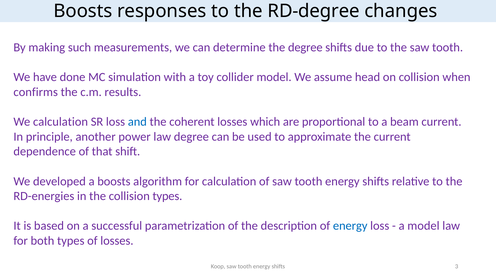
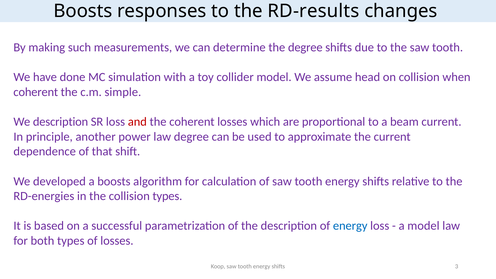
RD-degree: RD-degree -> RD-results
confirms at (36, 92): confirms -> coherent
results: results -> simple
We calculation: calculation -> description
and colour: blue -> red
